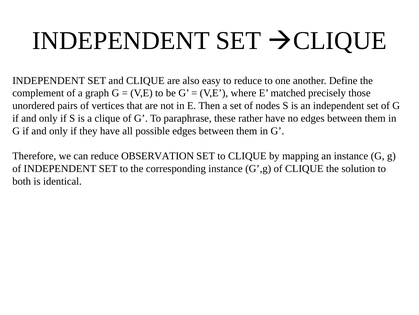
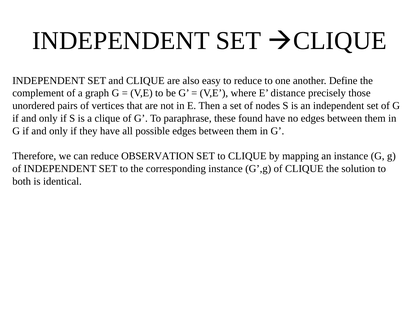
matched: matched -> distance
rather: rather -> found
